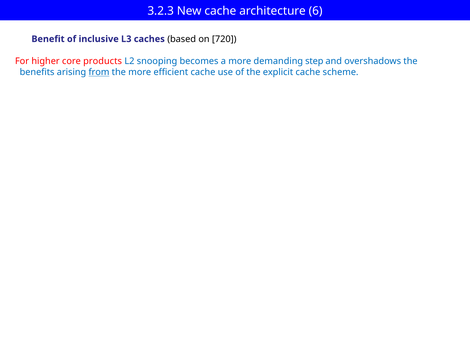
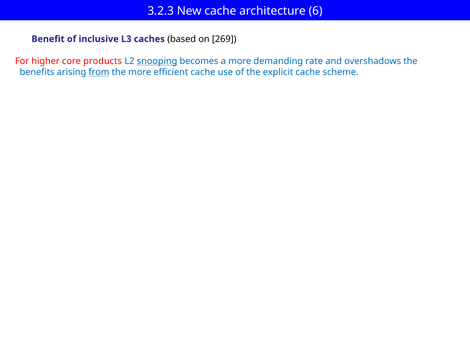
720: 720 -> 269
snooping underline: none -> present
step: step -> rate
